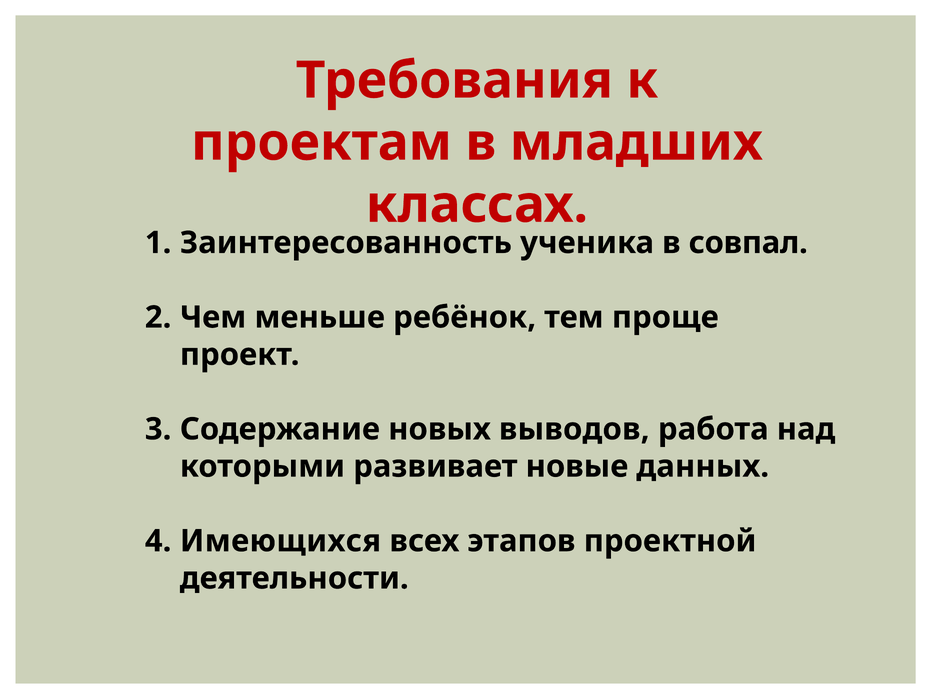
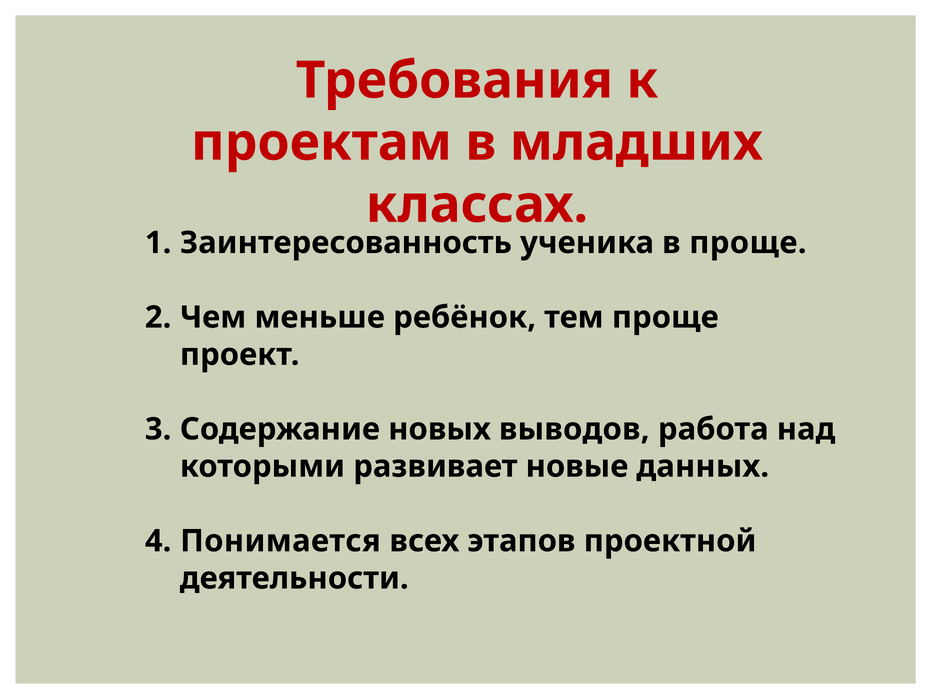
в совпал: совпал -> проще
Имеющихся: Имеющихся -> Понимается
